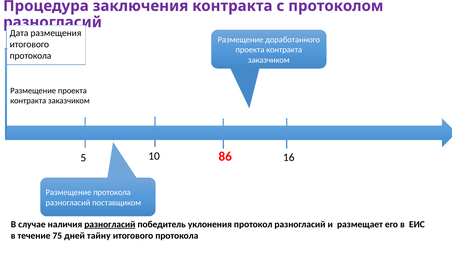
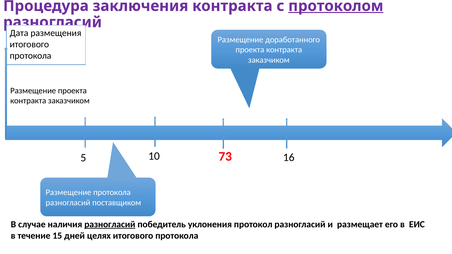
протоколом underline: none -> present
86: 86 -> 73
75: 75 -> 15
тайну: тайну -> целях
